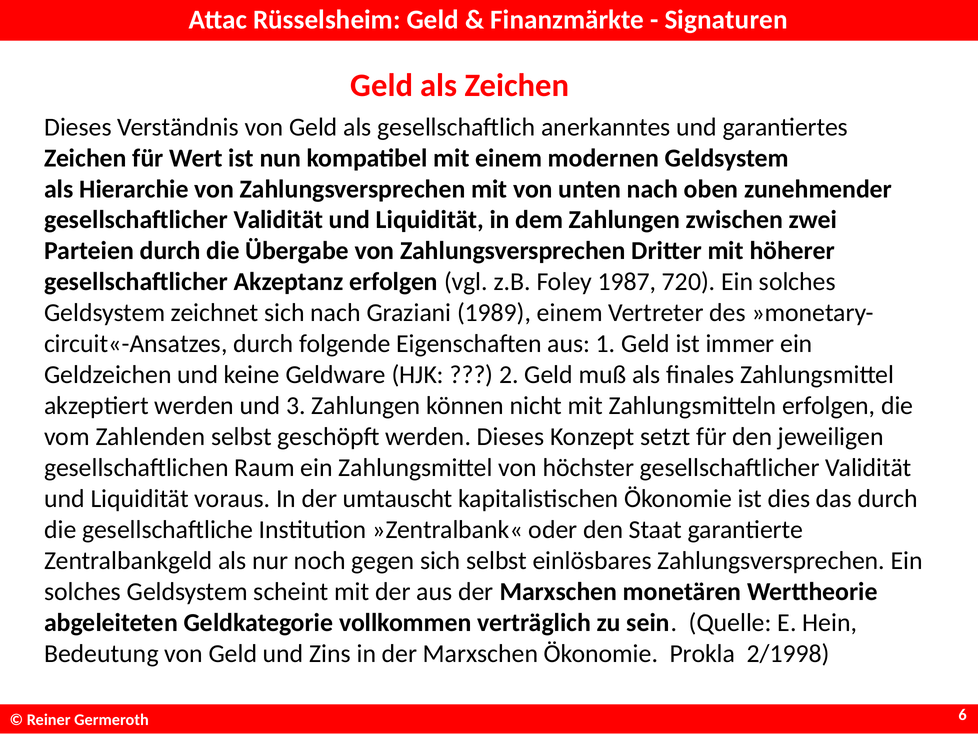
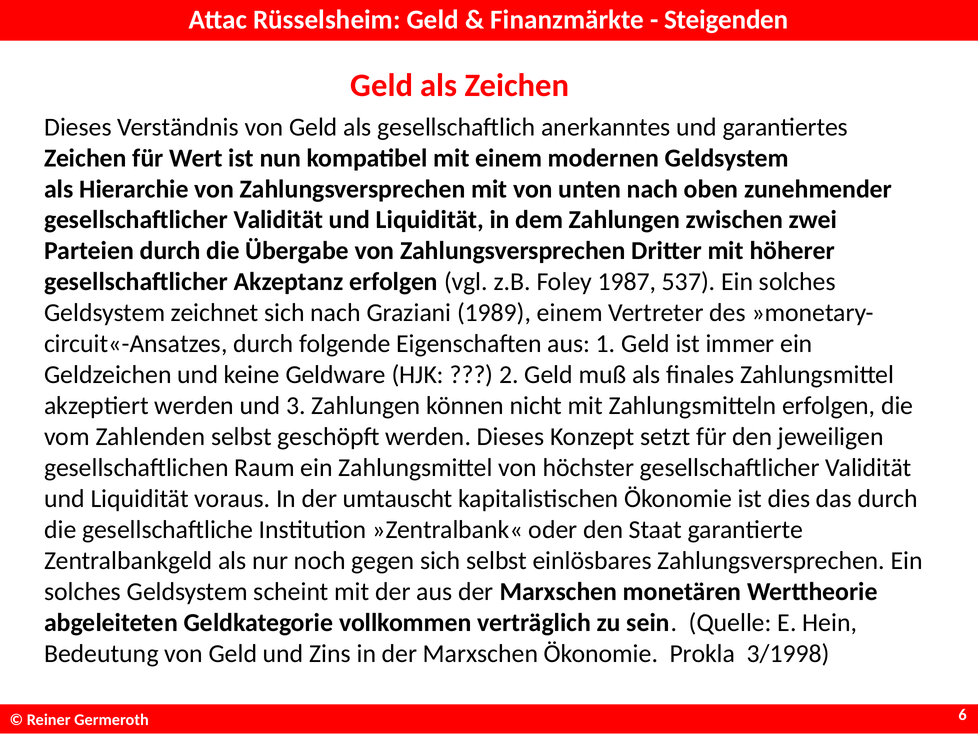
Signaturen: Signaturen -> Steigenden
720: 720 -> 537
2/1998: 2/1998 -> 3/1998
